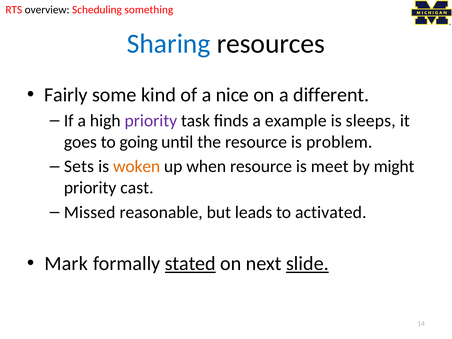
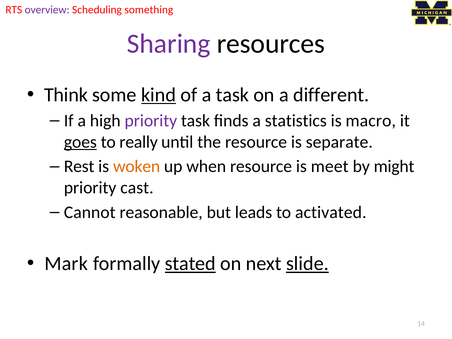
overview colour: black -> purple
Sharing colour: blue -> purple
Fairly: Fairly -> Think
kind underline: none -> present
a nice: nice -> task
example: example -> statistics
sleeps: sleeps -> macro
goes underline: none -> present
going: going -> really
problem: problem -> separate
Sets: Sets -> Rest
Missed: Missed -> Cannot
